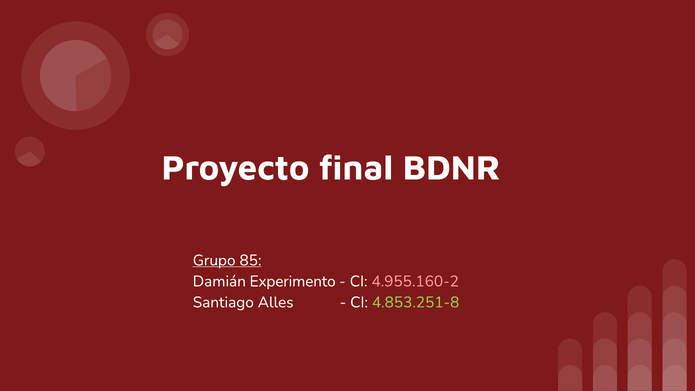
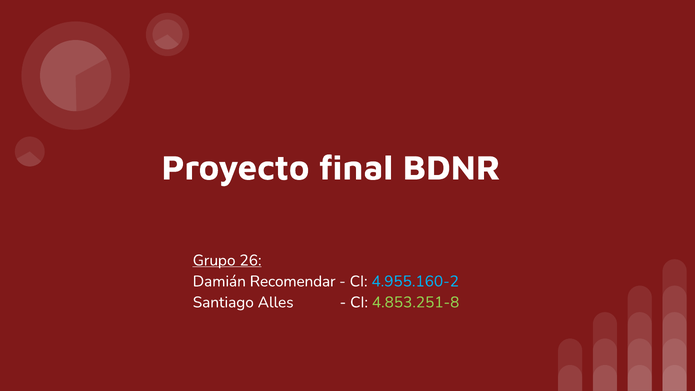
85: 85 -> 26
Experimento: Experimento -> Recomendar
4.955.160-2 colour: pink -> light blue
